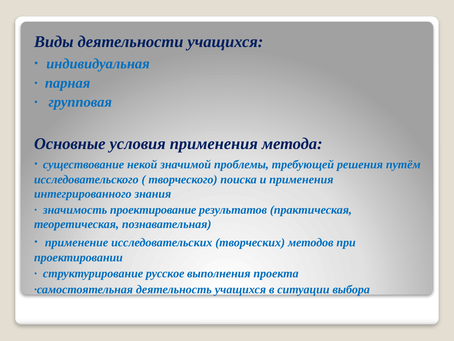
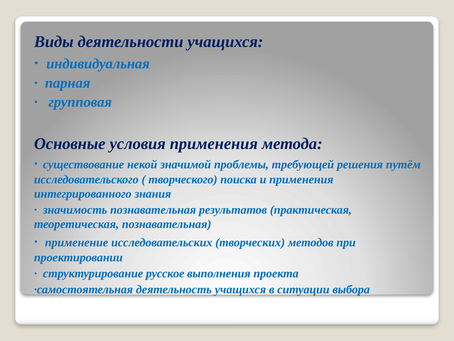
значимость проектирование: проектирование -> познавательная
